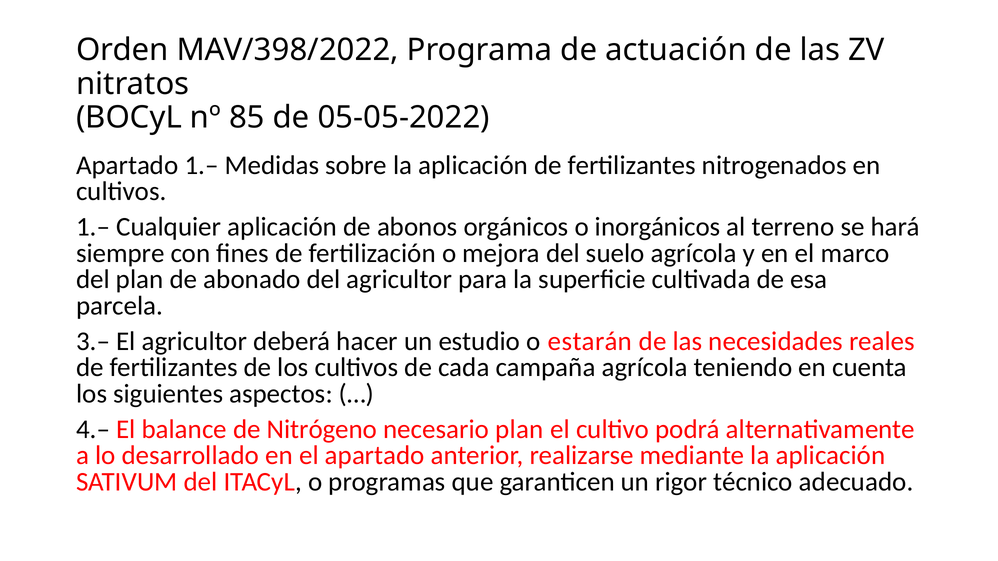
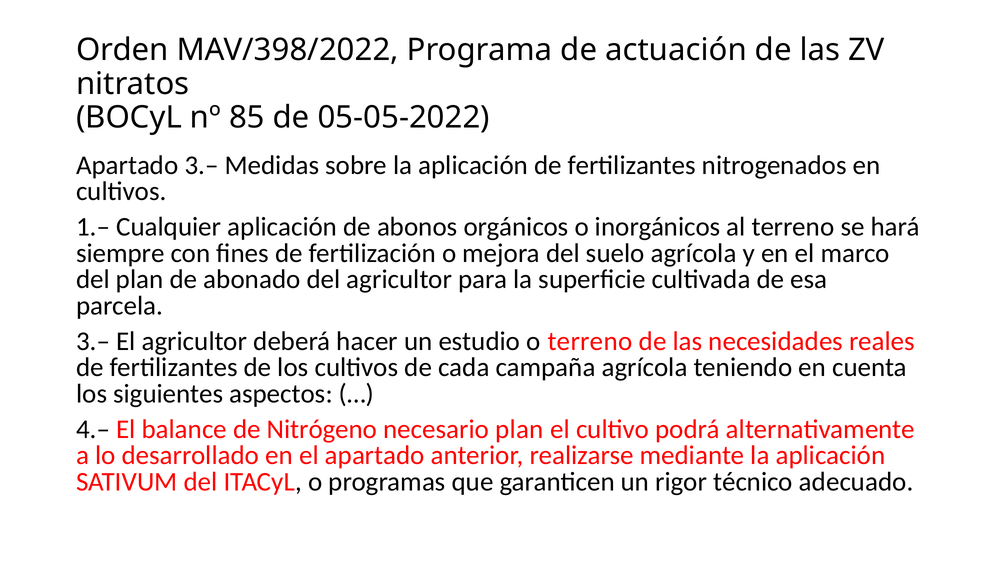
Apartado 1.–: 1.– -> 3.–
o estarán: estarán -> terreno
